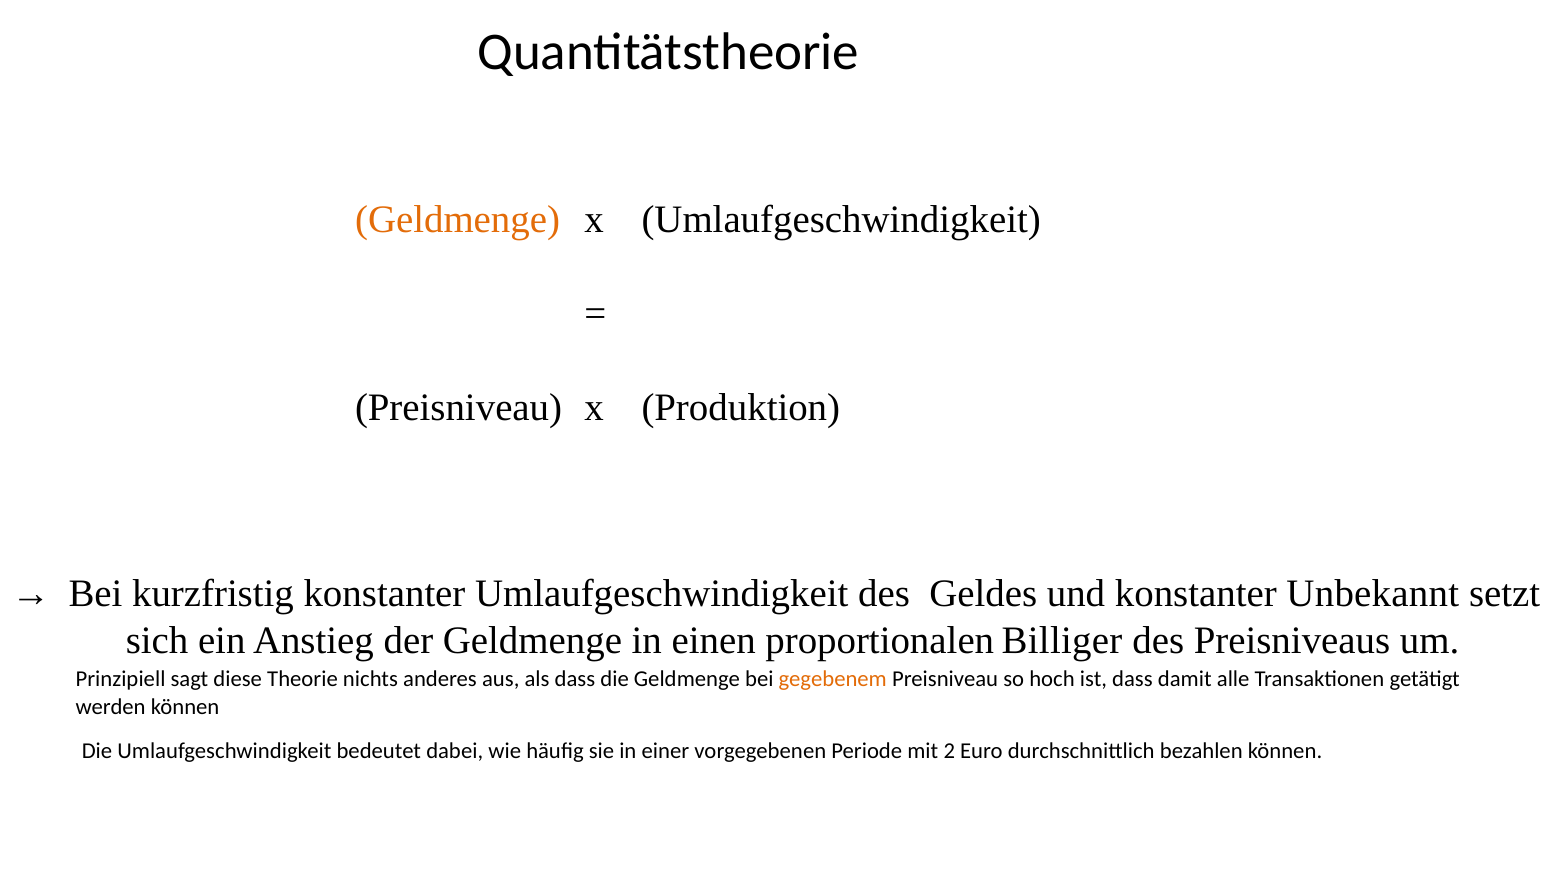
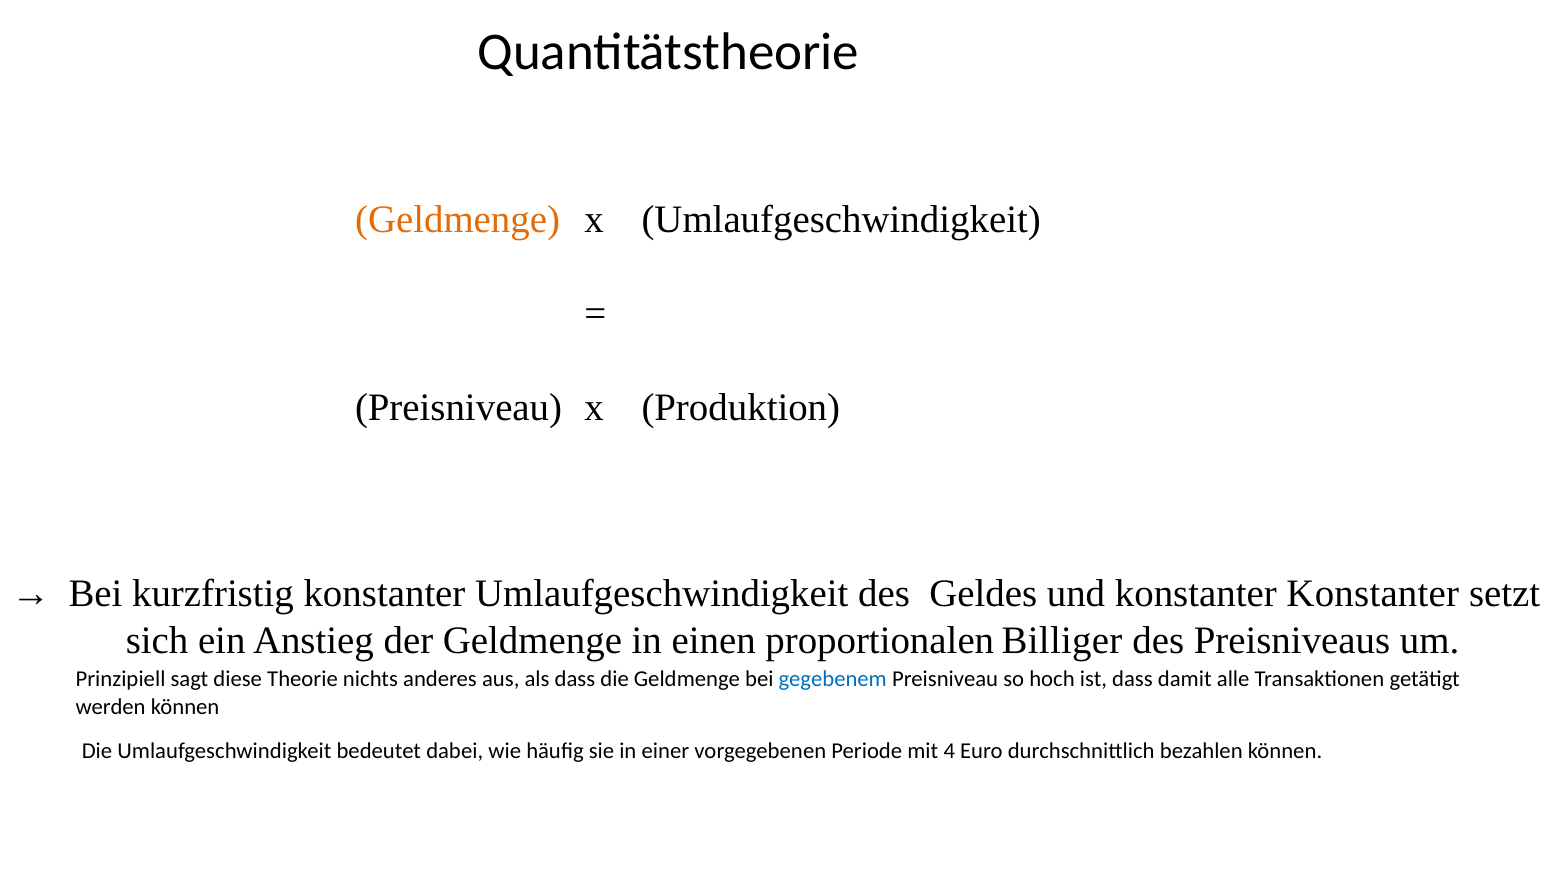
konstanter Unbekannt: Unbekannt -> Konstanter
gegebenem colour: orange -> blue
2: 2 -> 4
